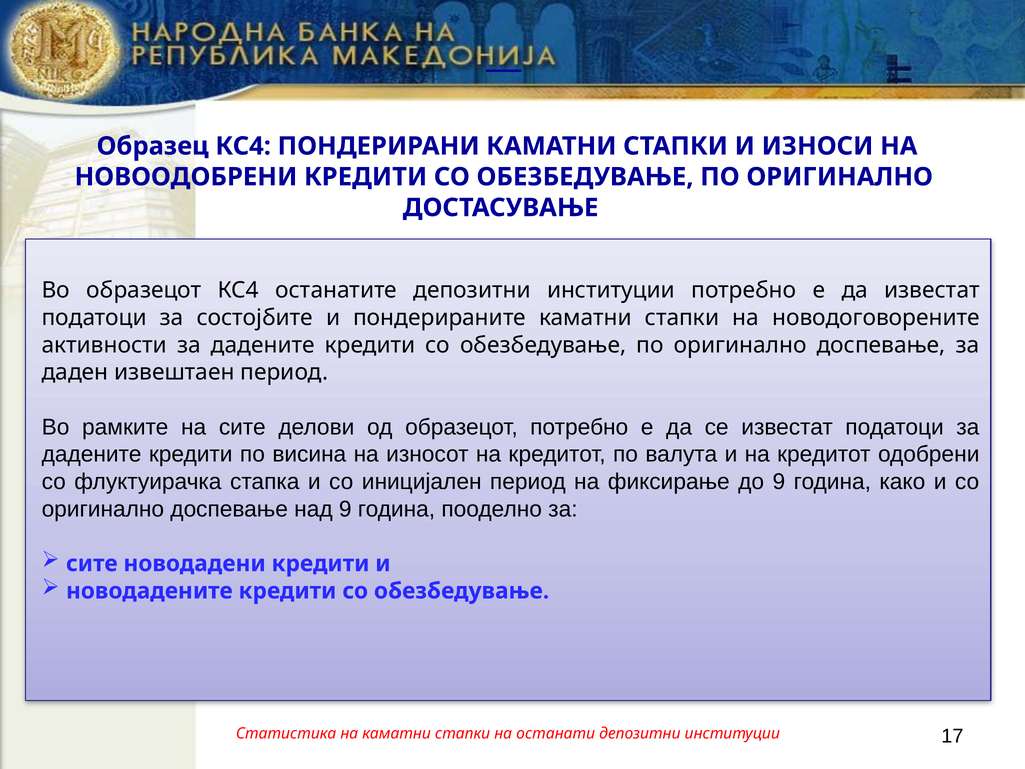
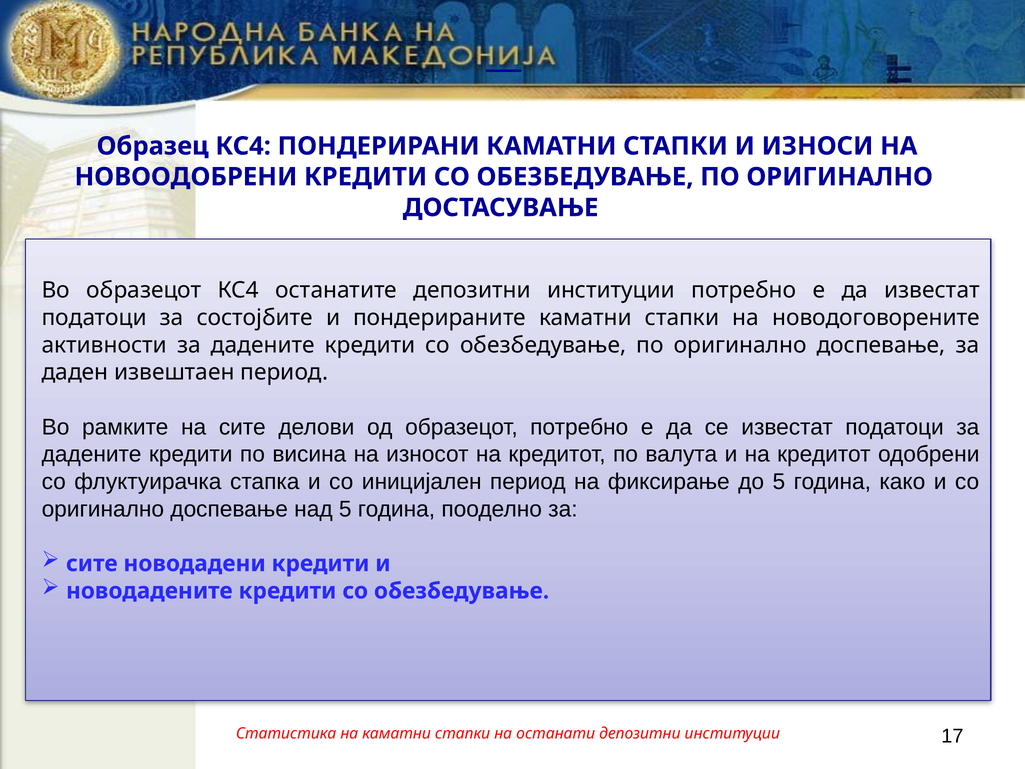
до 9: 9 -> 5
над 9: 9 -> 5
